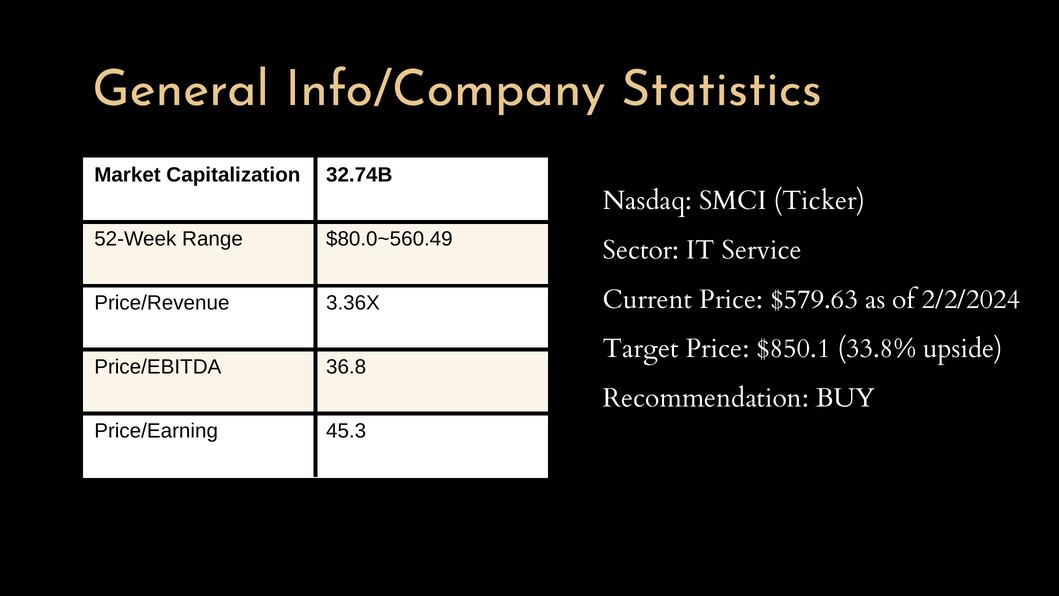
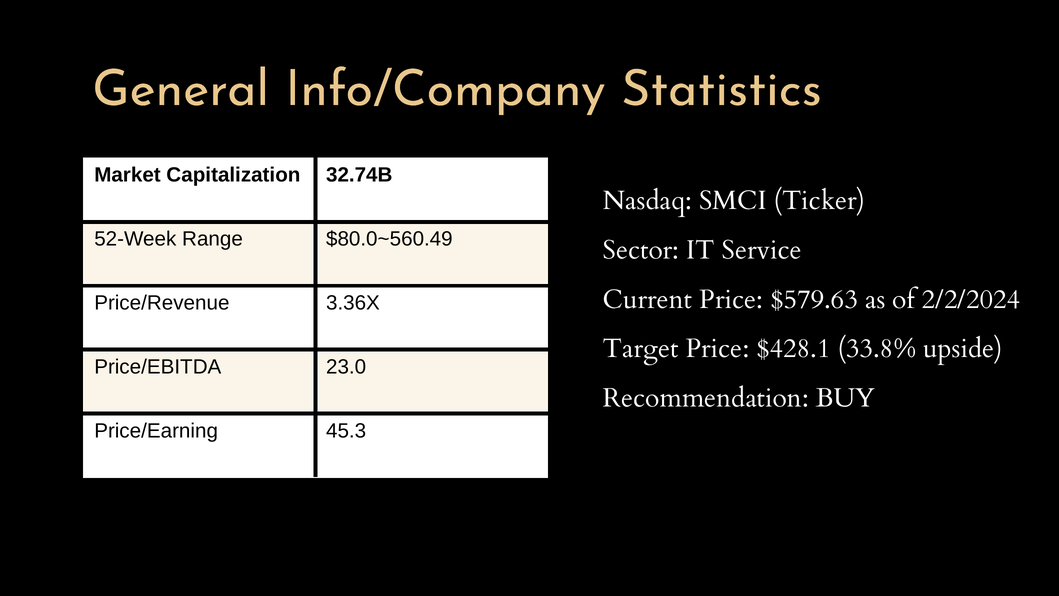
$850.1: $850.1 -> $428.1
36.8: 36.8 -> 23.0
